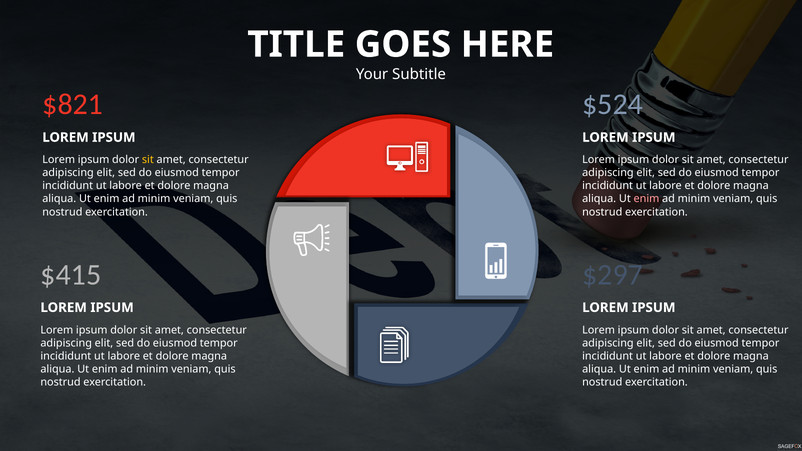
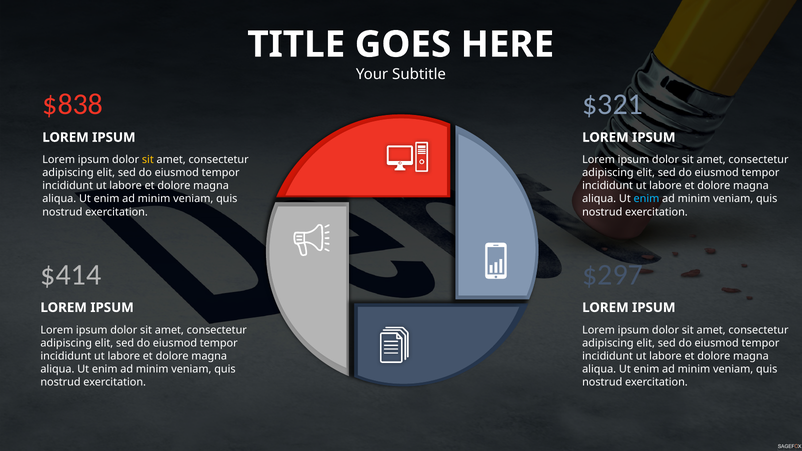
$821: $821 -> $838
$524: $524 -> $321
enim at (646, 199) colour: pink -> light blue
$415: $415 -> $414
